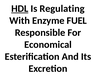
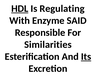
FUEL: FUEL -> SAID
Economical: Economical -> Similarities
Its underline: none -> present
